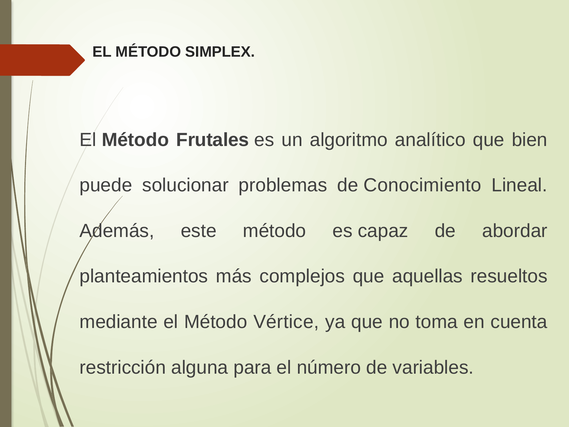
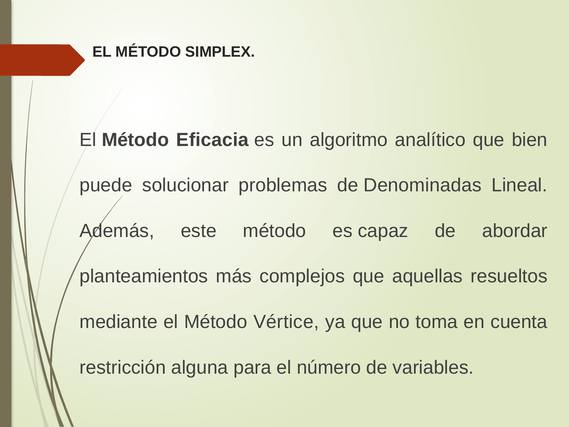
Frutales: Frutales -> Eficacia
Conocimiento: Conocimiento -> Denominadas
